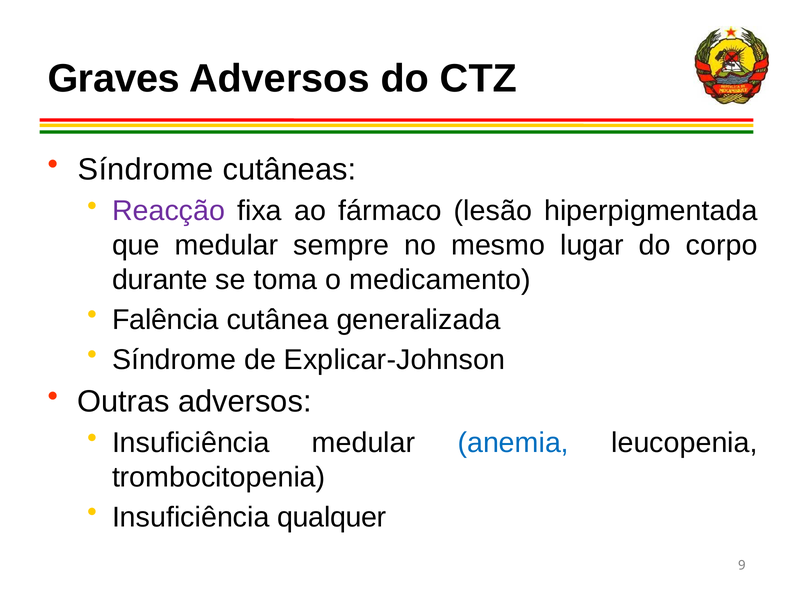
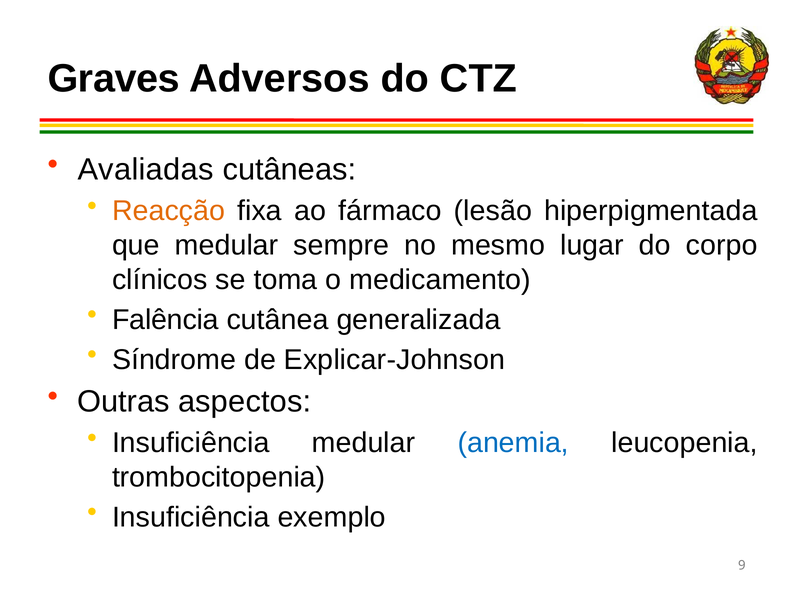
Síndrome at (146, 170): Síndrome -> Avaliadas
Reacção colour: purple -> orange
durante: durante -> clínicos
Outras adversos: adversos -> aspectos
qualquer: qualquer -> exemplo
